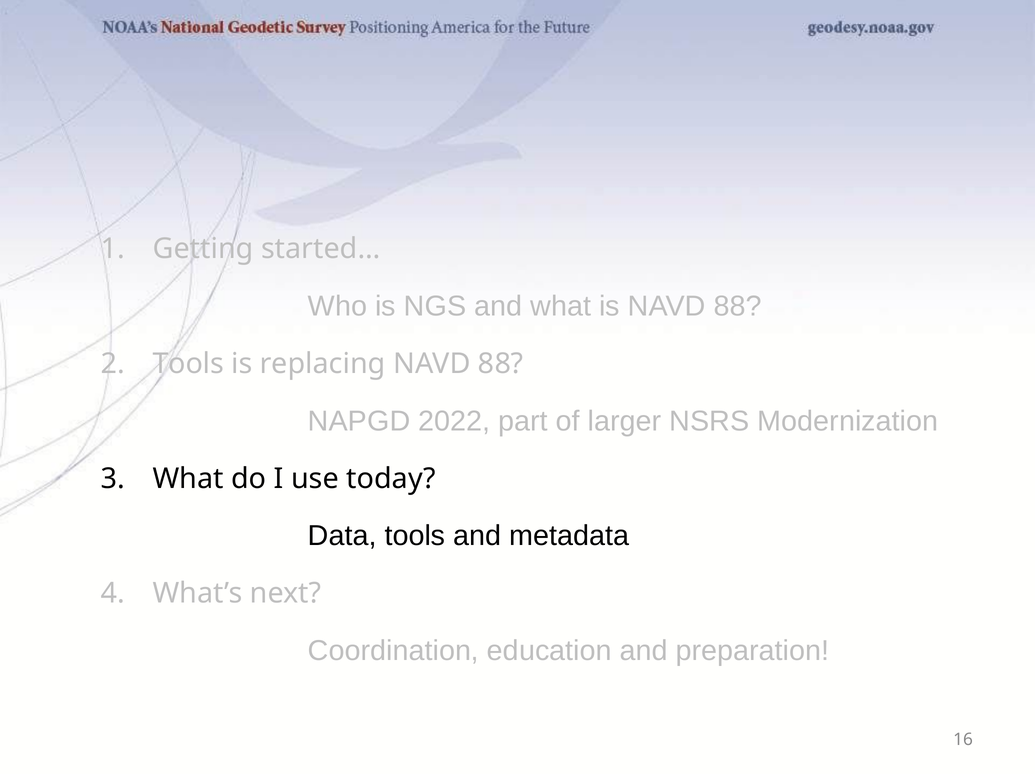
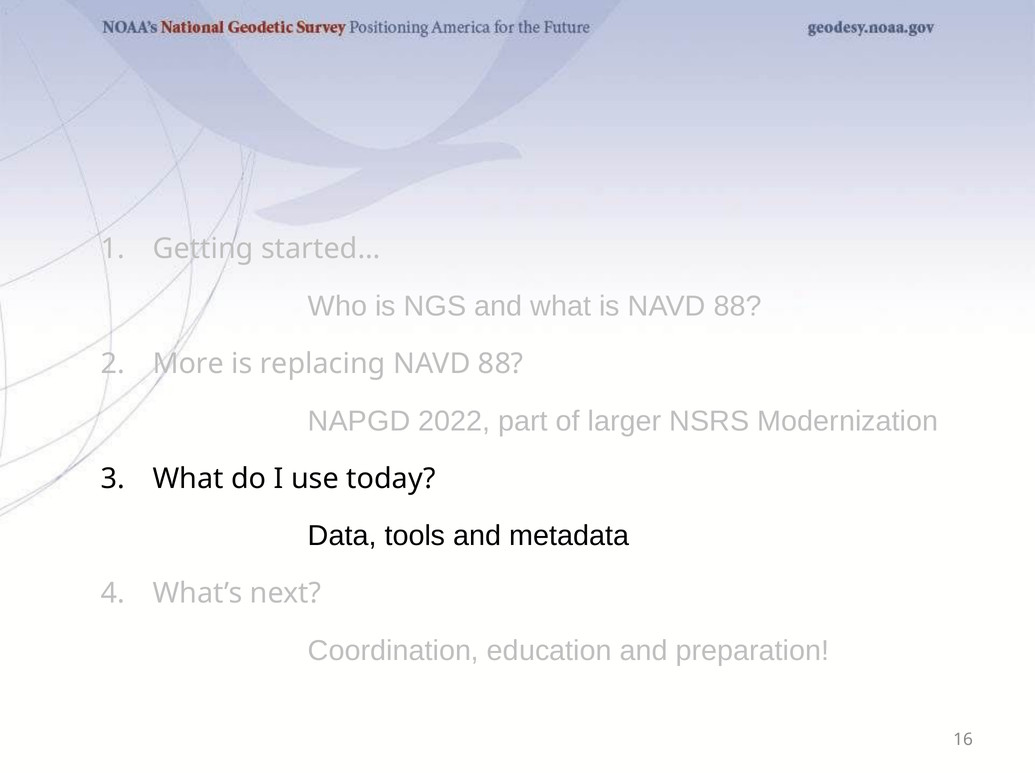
Tools at (188, 364): Tools -> More
